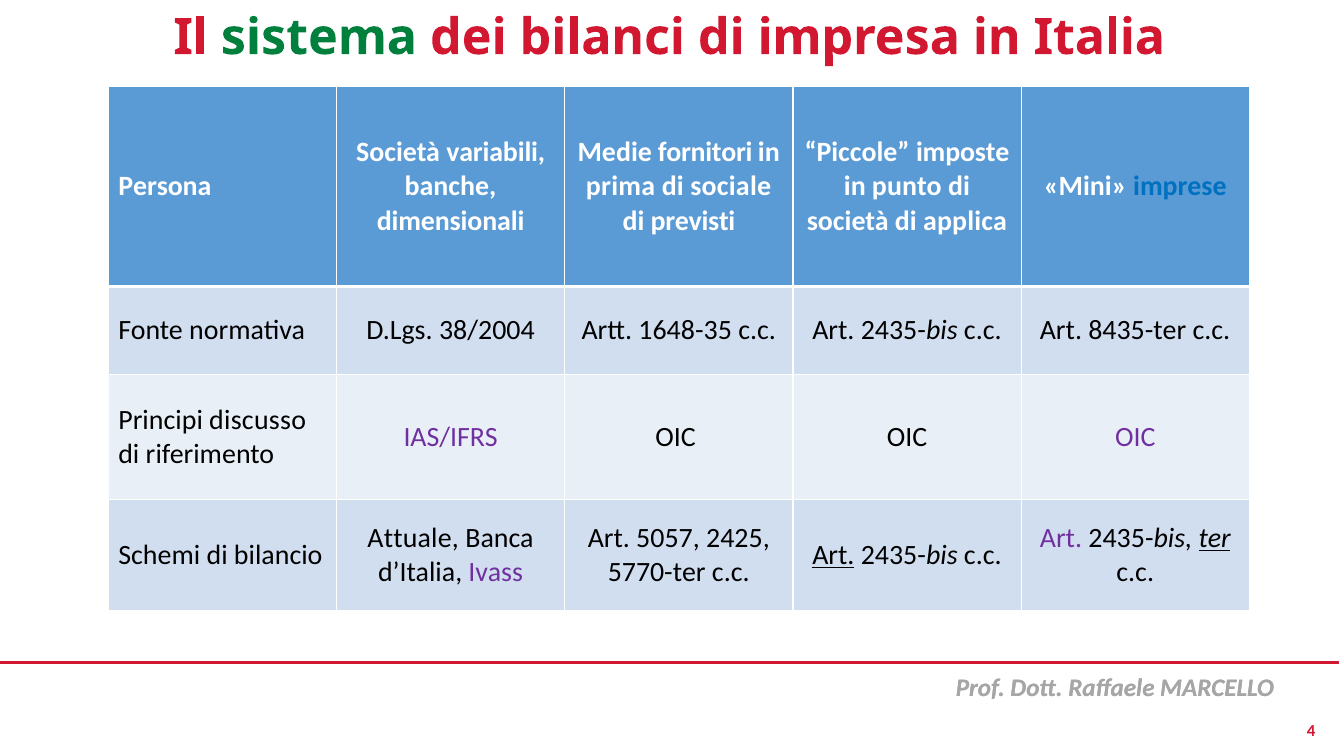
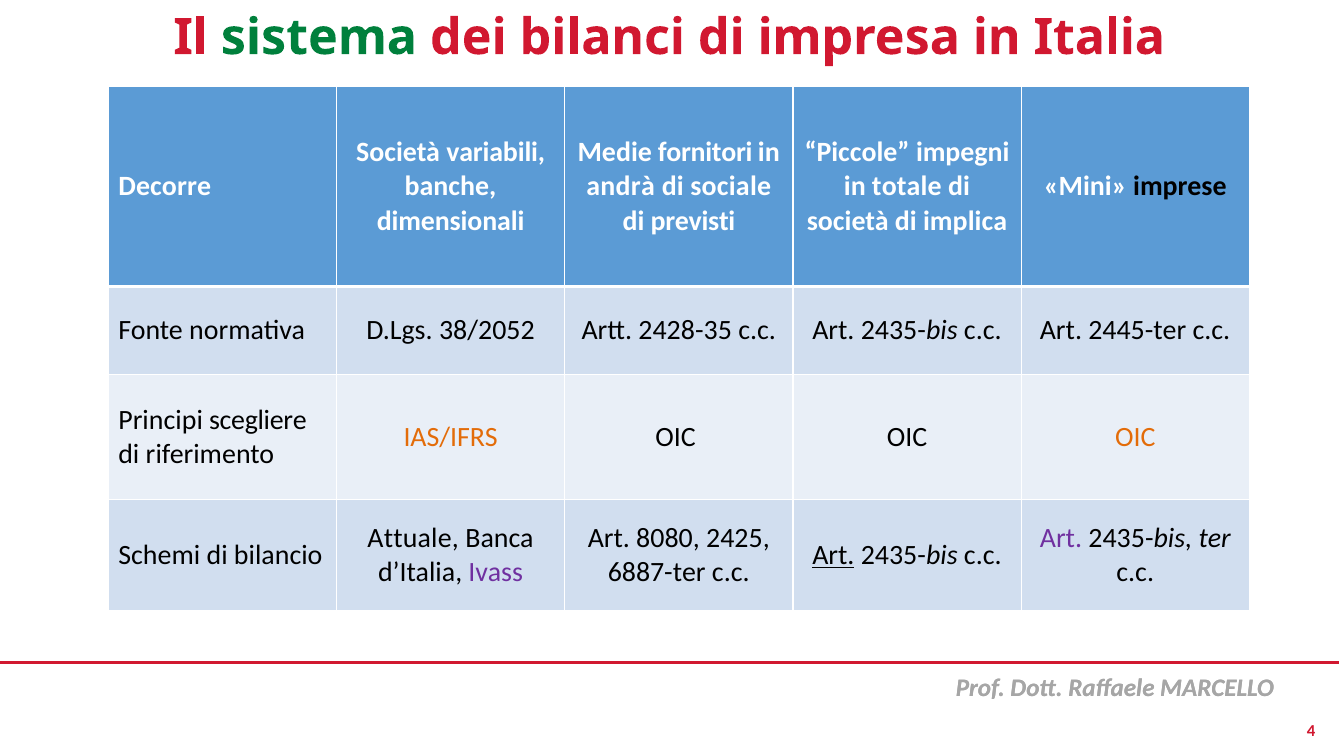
imposte: imposte -> impegni
Persona: Persona -> Decorre
prima: prima -> andrà
punto: punto -> totale
imprese colour: blue -> black
applica: applica -> implica
38/2004: 38/2004 -> 38/2052
1648-35: 1648-35 -> 2428-35
8435-ter: 8435-ter -> 2445-ter
discusso: discusso -> scegliere
IAS/IFRS colour: purple -> orange
OIC at (1135, 437) colour: purple -> orange
5057: 5057 -> 8080
ter underline: present -> none
5770-ter: 5770-ter -> 6887-ter
